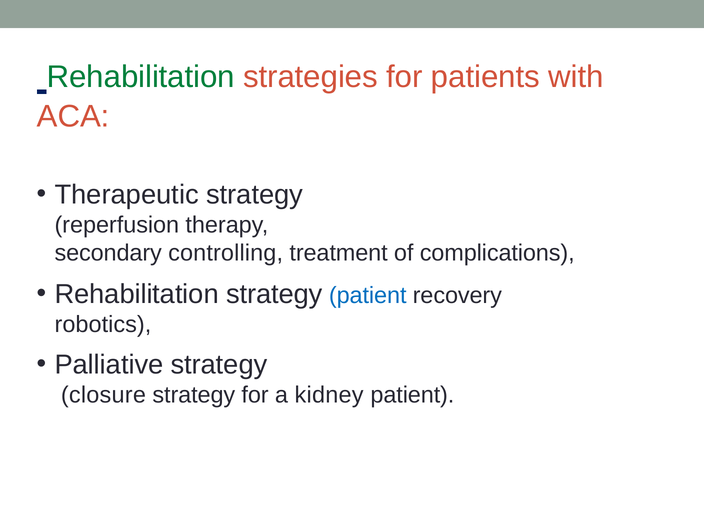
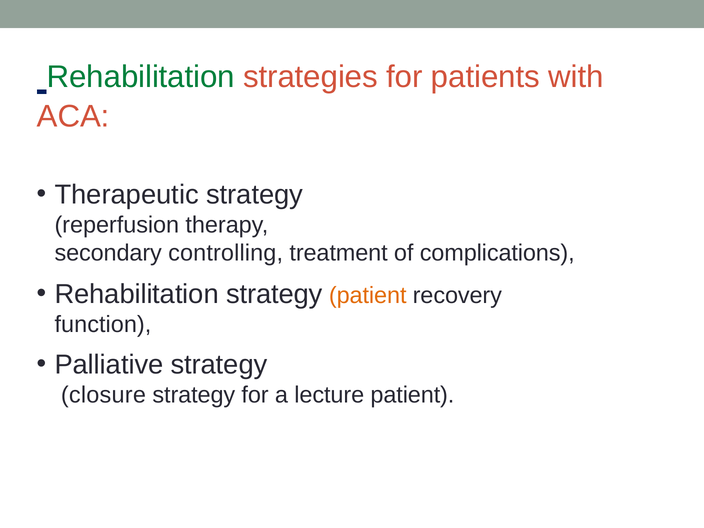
patient at (368, 295) colour: blue -> orange
robotics: robotics -> function
kidney: kidney -> lecture
